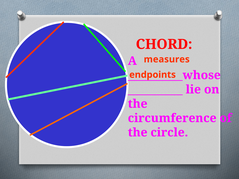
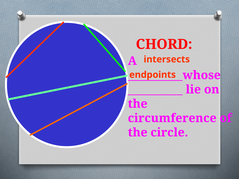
measures: measures -> intersects
